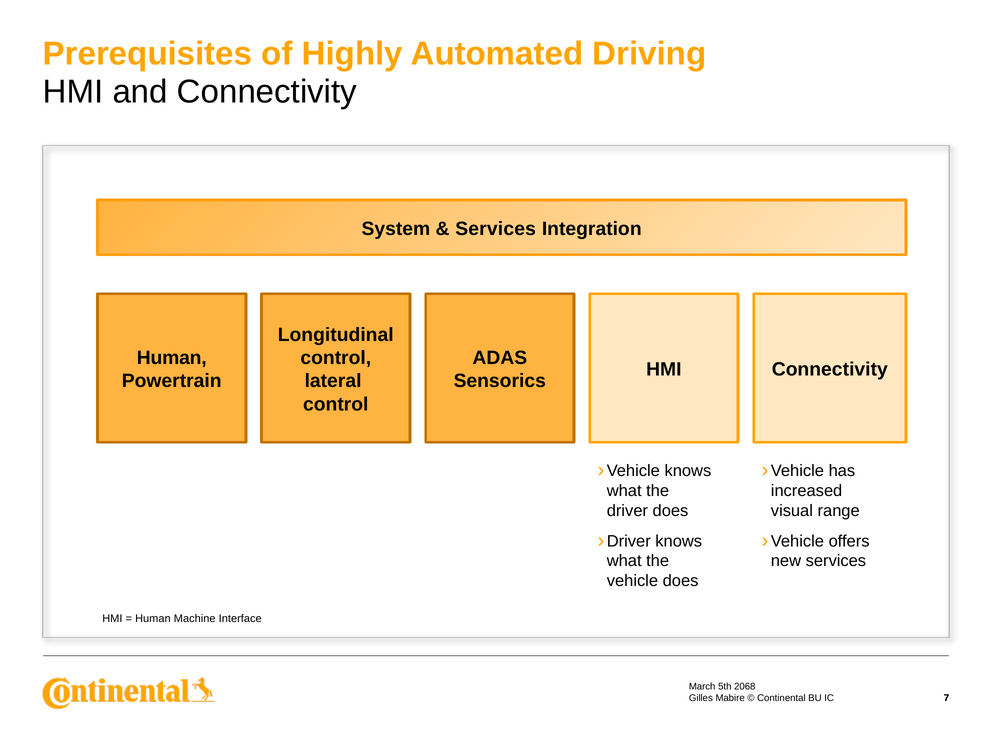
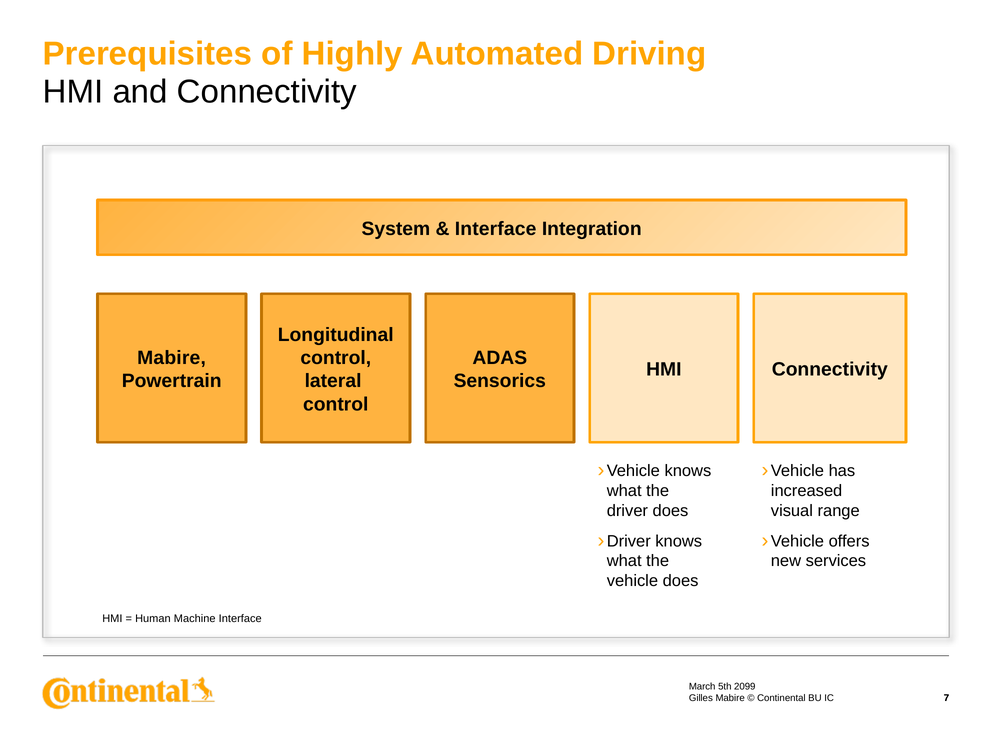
Services at (496, 229): Services -> Interface
Human at (172, 358): Human -> Mabire
2068: 2068 -> 2099
